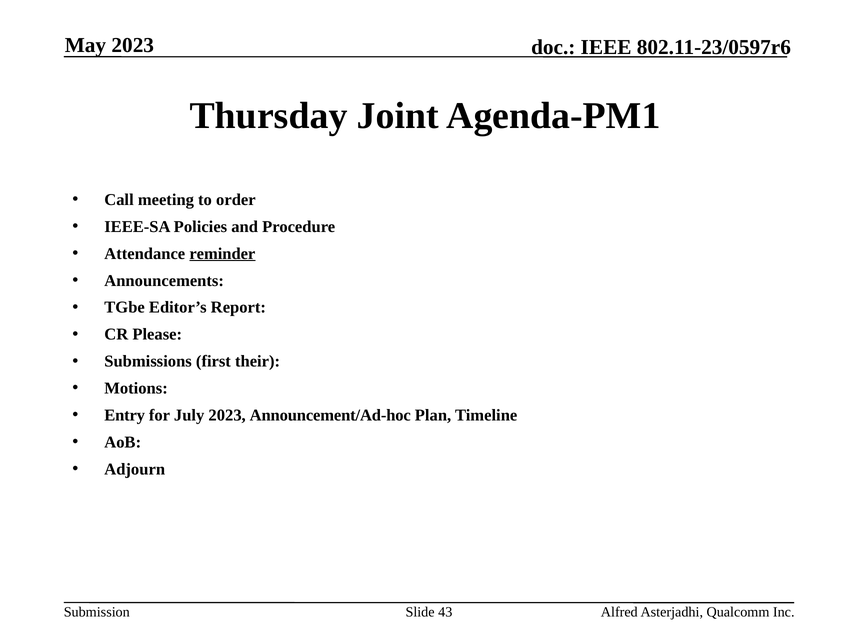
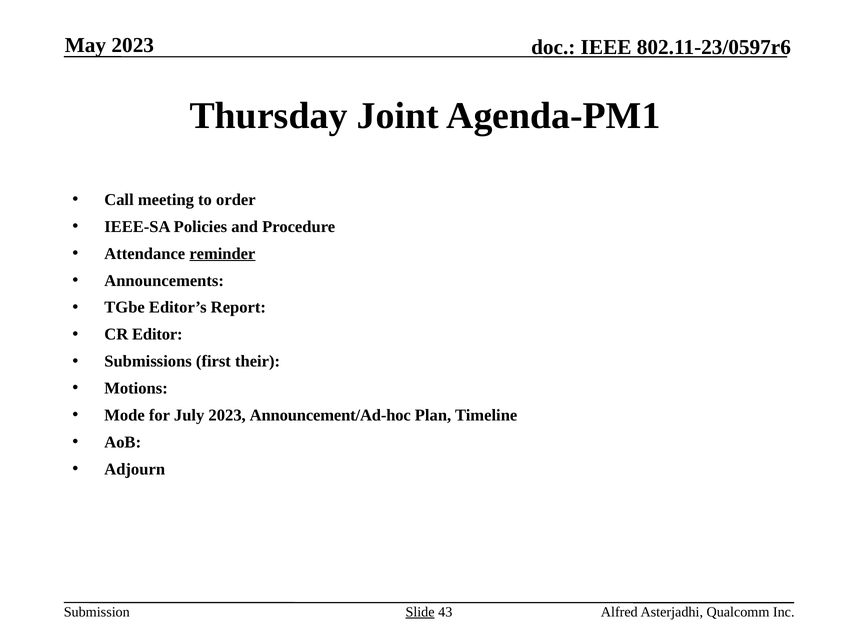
Please: Please -> Editor
Entry: Entry -> Mode
Slide underline: none -> present
